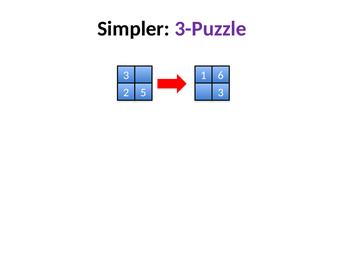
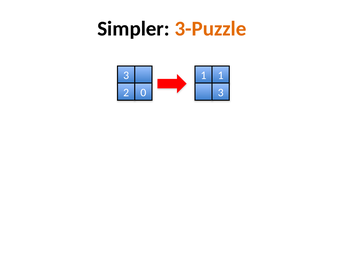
3-Puzzle colour: purple -> orange
1 6: 6 -> 1
5: 5 -> 0
